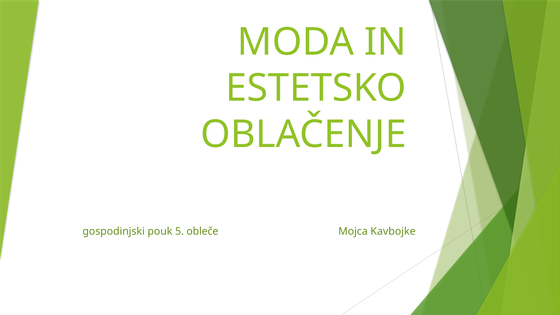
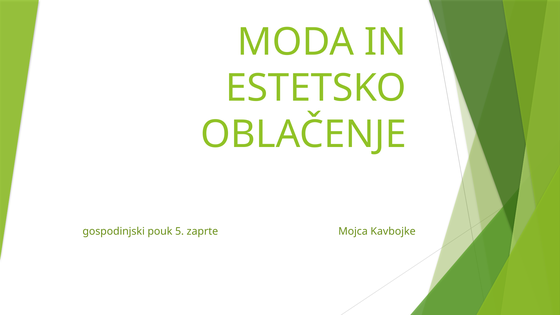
obleče: obleče -> zaprte
